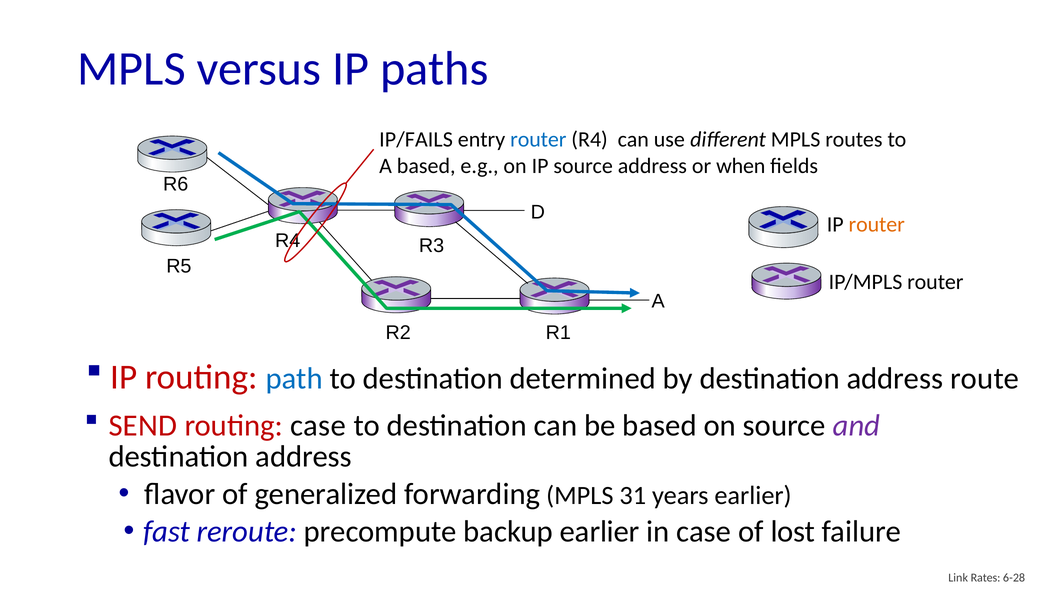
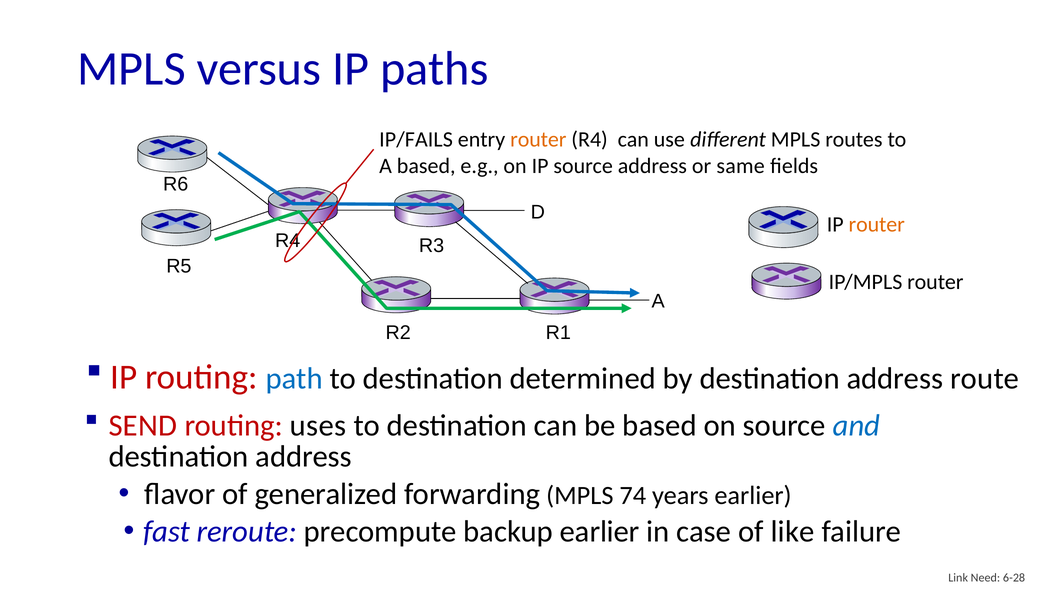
router at (538, 140) colour: blue -> orange
when: when -> same
routing case: case -> uses
and colour: purple -> blue
31: 31 -> 74
lost: lost -> like
Rates: Rates -> Need
